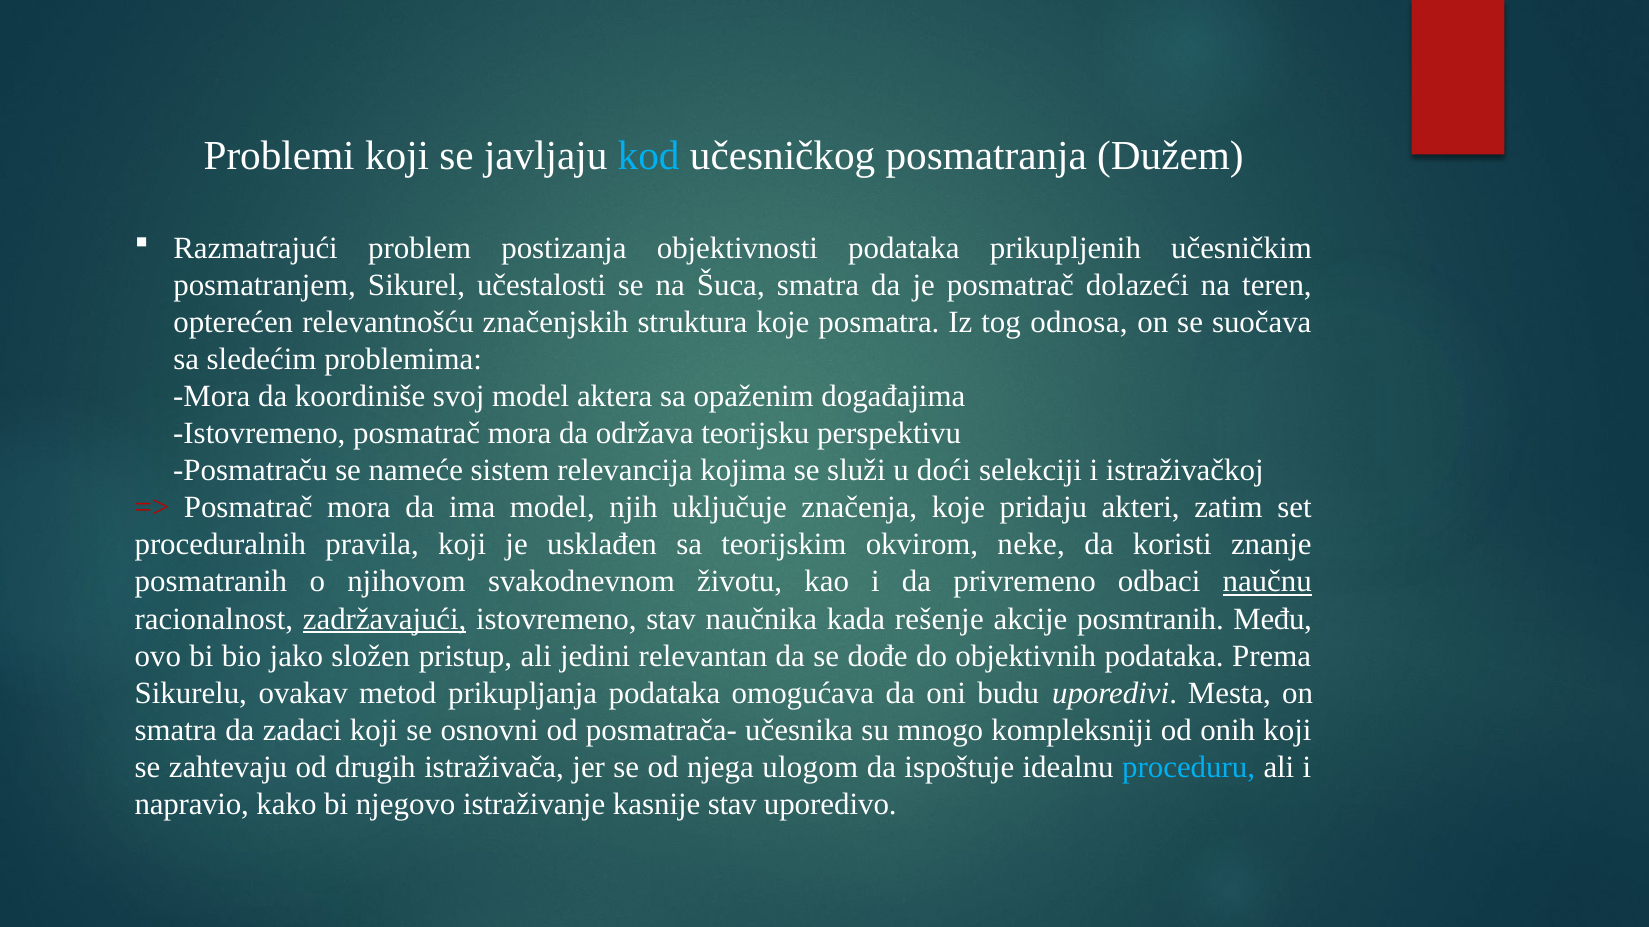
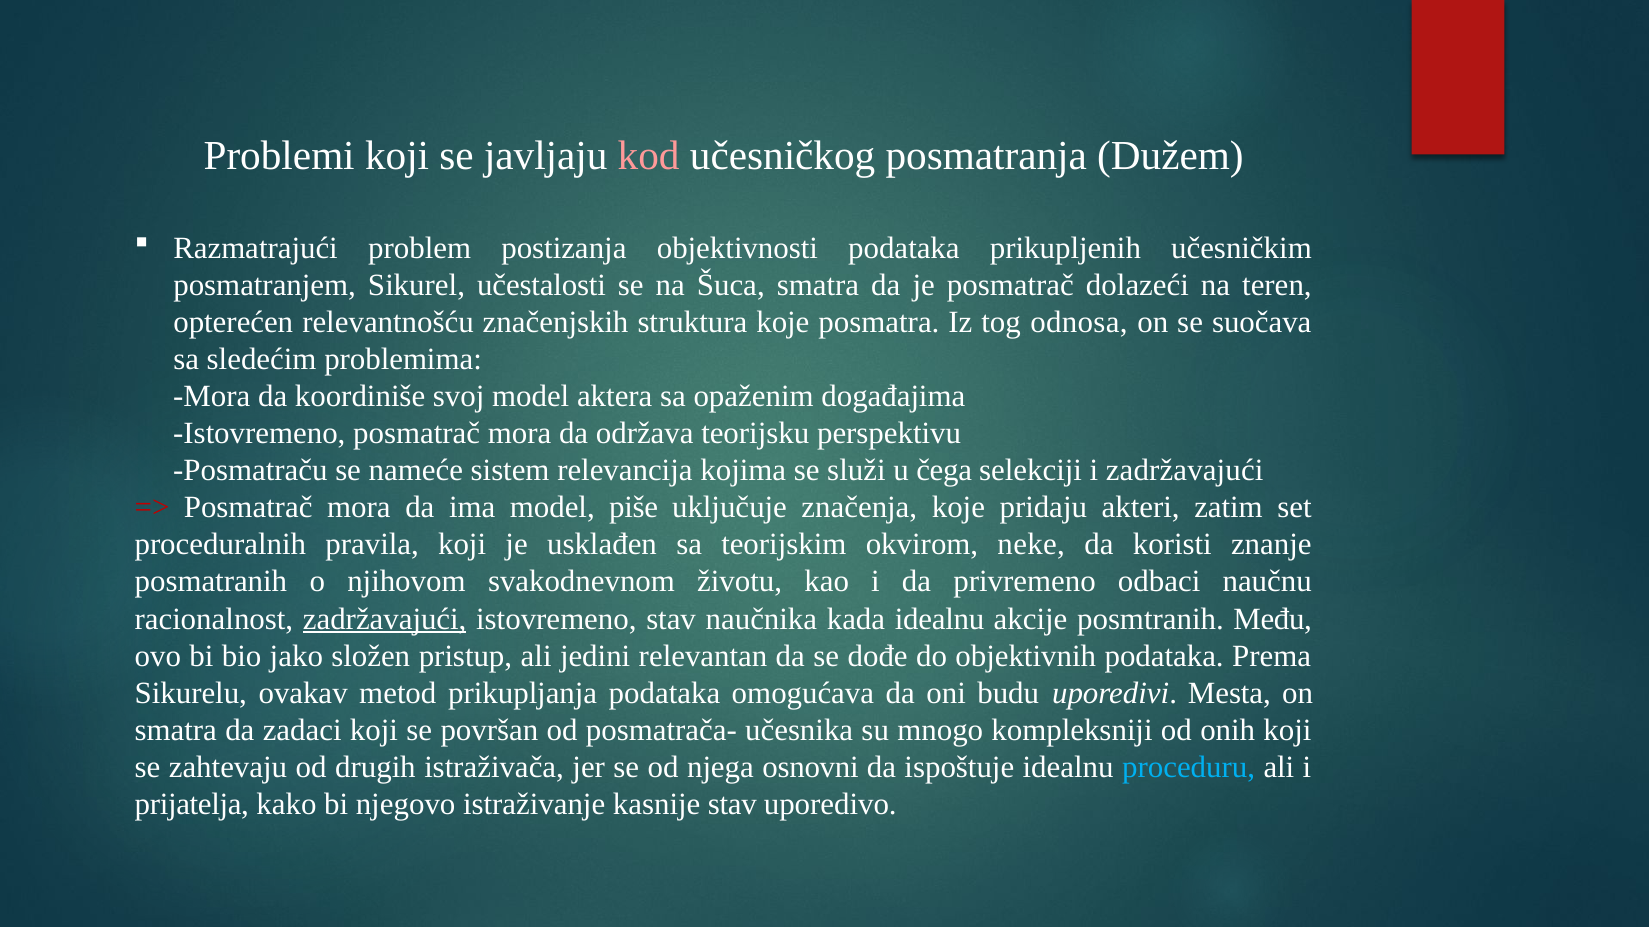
kod colour: light blue -> pink
doći: doći -> čega
i istraživačkoj: istraživačkoj -> zadržavajući
njih: njih -> piše
naučnu underline: present -> none
kada rešenje: rešenje -> idealnu
osnovni: osnovni -> površan
ulogom: ulogom -> osnovni
napravio: napravio -> prijatelja
